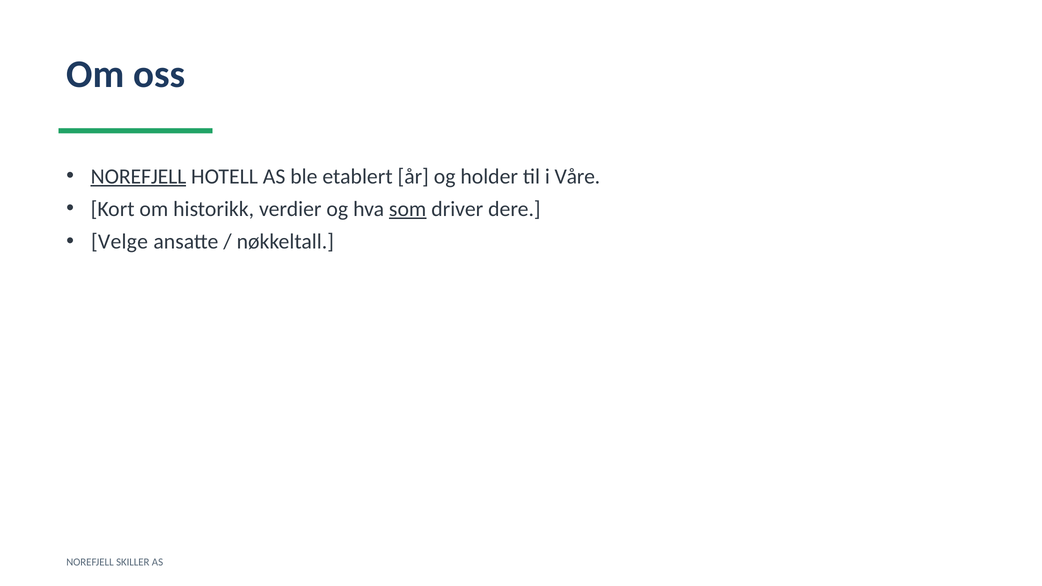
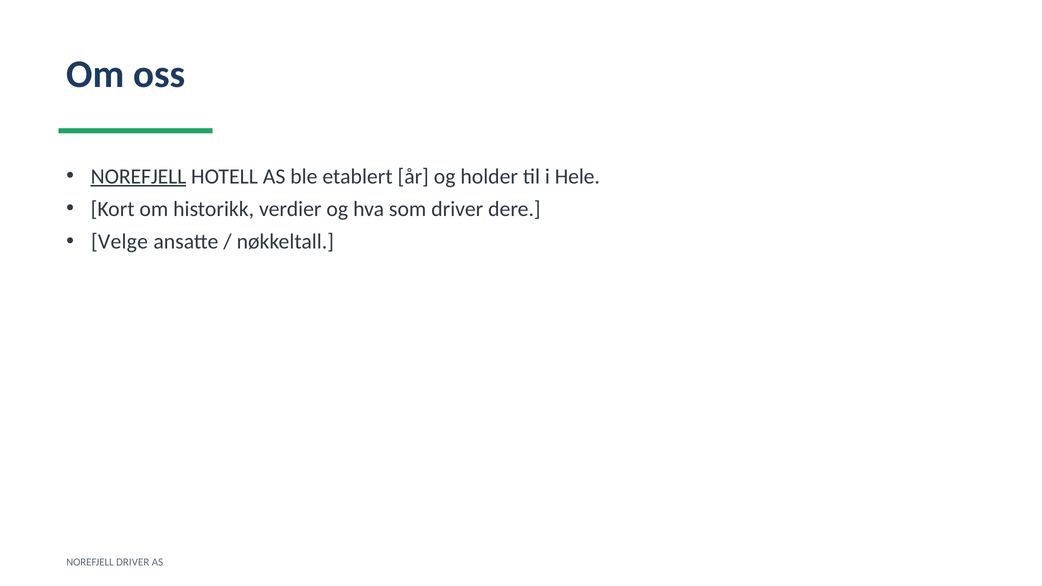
Våre: Våre -> Hele
som underline: present -> none
NOREFJELL SKILLER: SKILLER -> DRIVER
